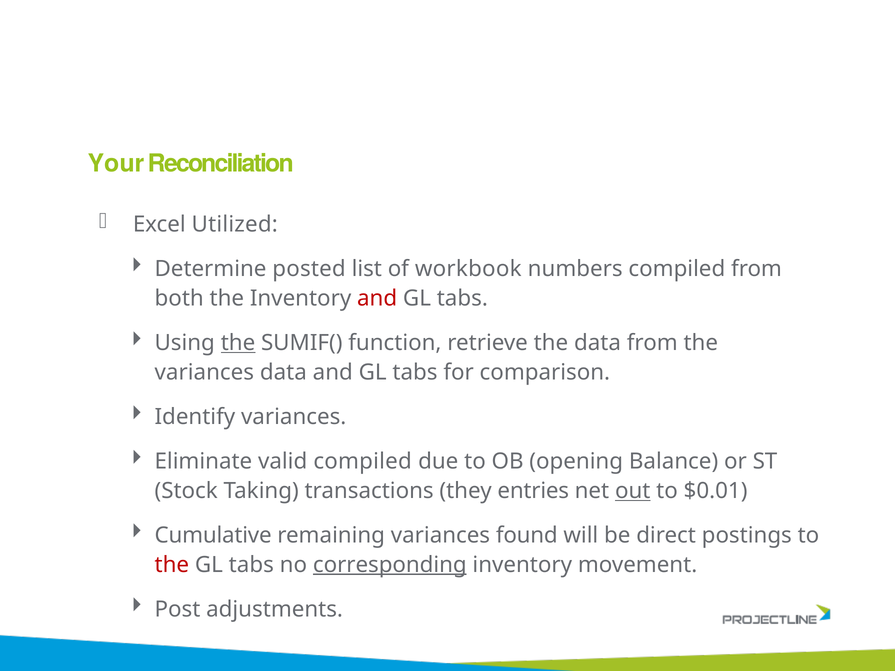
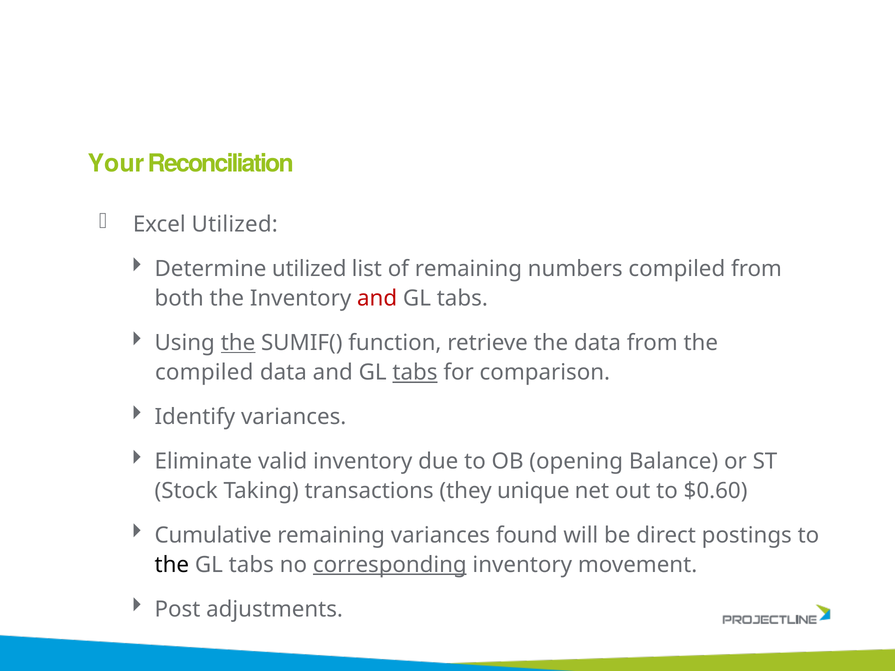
Determine posted: posted -> utilized
of workbook: workbook -> remaining
variances at (204, 373): variances -> compiled
tabs at (415, 373) underline: none -> present
valid compiled: compiled -> inventory
entries: entries -> unique
out underline: present -> none
$0.01: $0.01 -> $0.60
the at (172, 565) colour: red -> black
